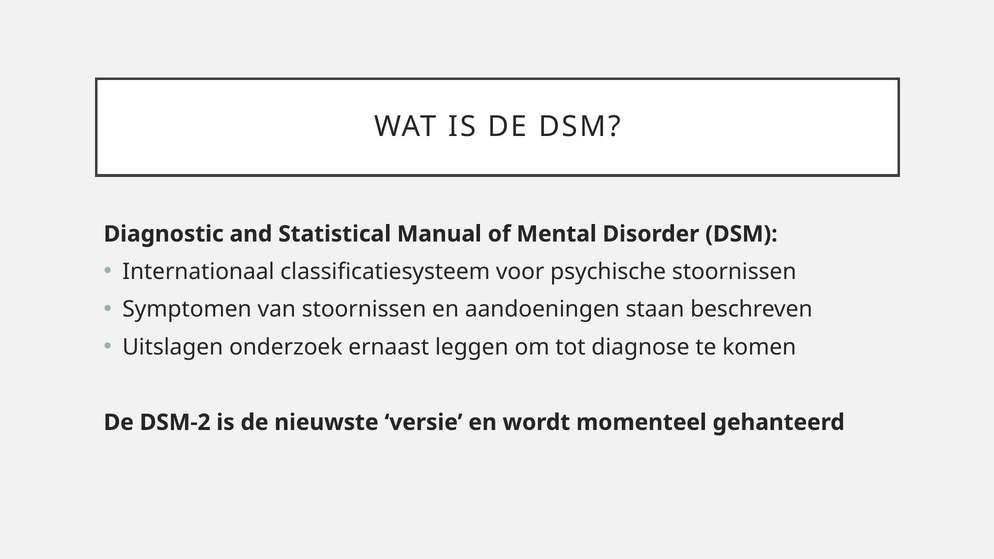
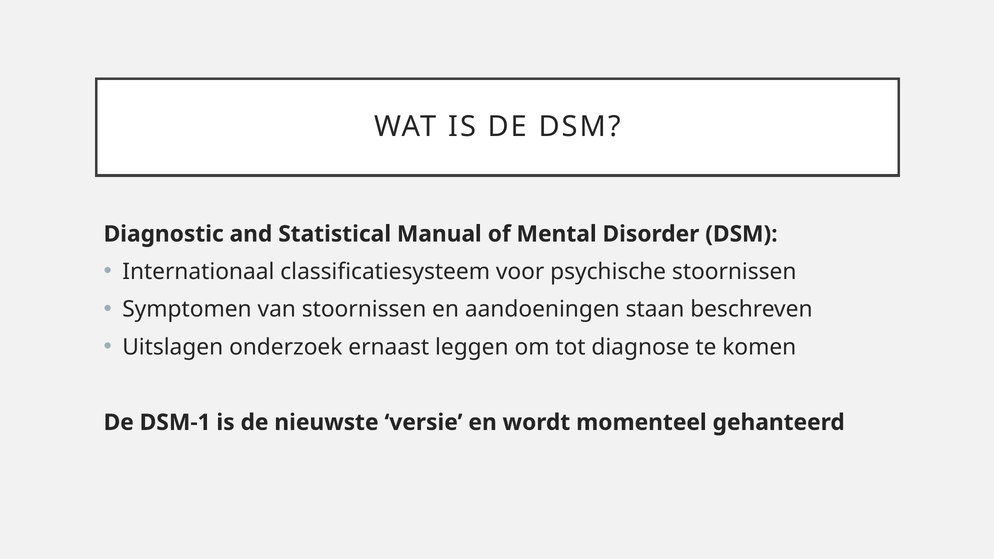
DSM-2: DSM-2 -> DSM-1
